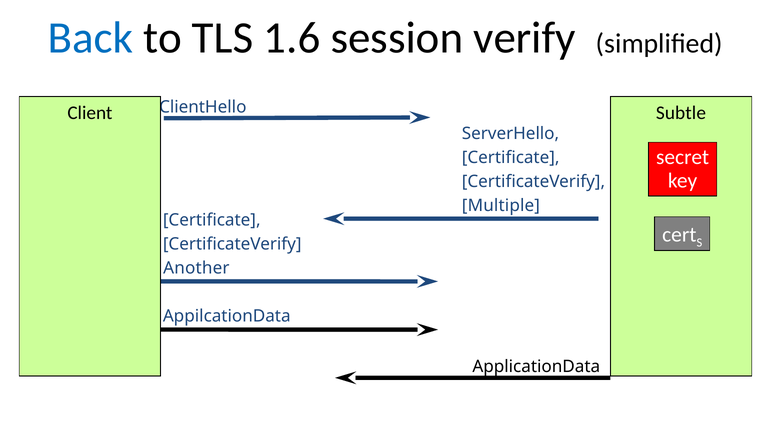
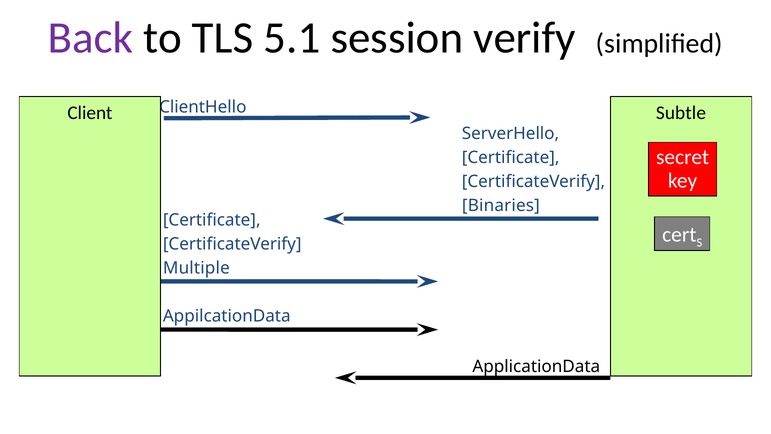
Back colour: blue -> purple
1.6: 1.6 -> 5.1
Multiple: Multiple -> Binaries
Another: Another -> Multiple
